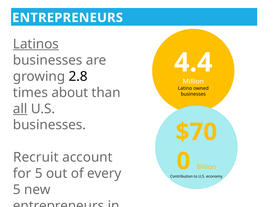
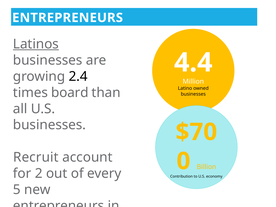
2.8: 2.8 -> 2.4
about: about -> board
all underline: present -> none
for 5: 5 -> 2
